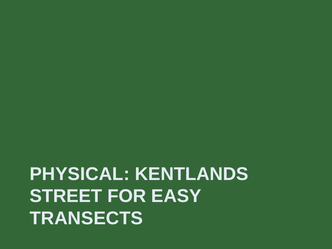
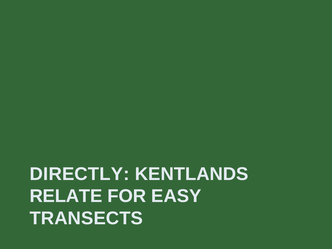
PHYSICAL: PHYSICAL -> DIRECTLY
STREET: STREET -> RELATE
